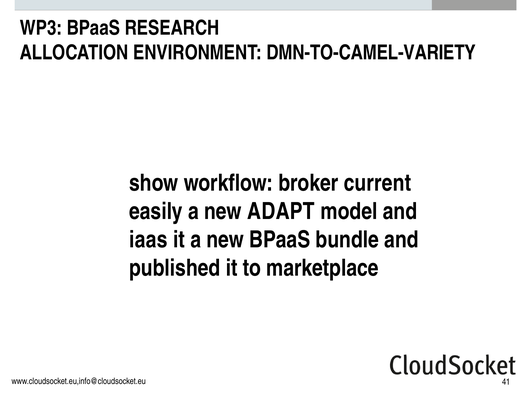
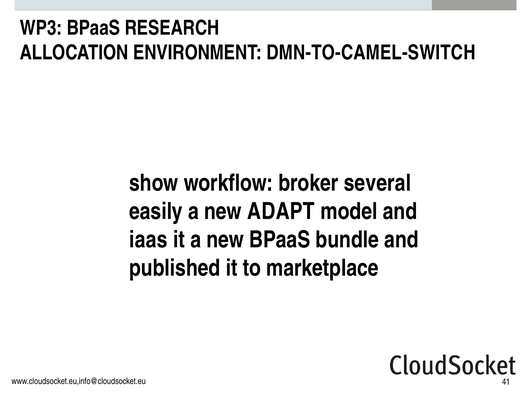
DMN-TO-CAMEL-VARIETY: DMN-TO-CAMEL-VARIETY -> DMN-TO-CAMEL-SWITCH
current: current -> several
